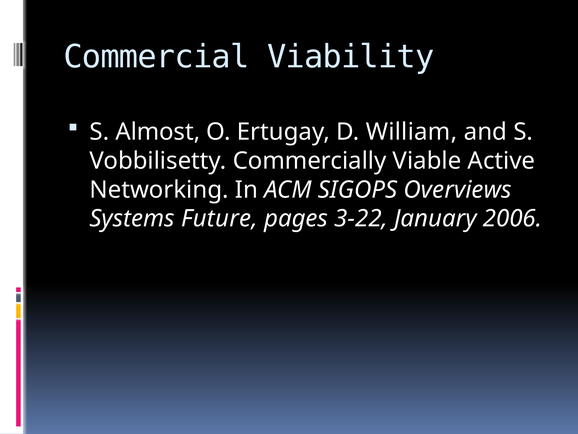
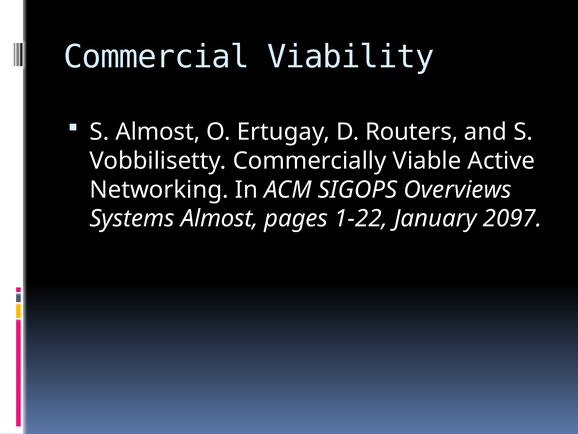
William: William -> Routers
Systems Future: Future -> Almost
3-22: 3-22 -> 1-22
2006: 2006 -> 2097
